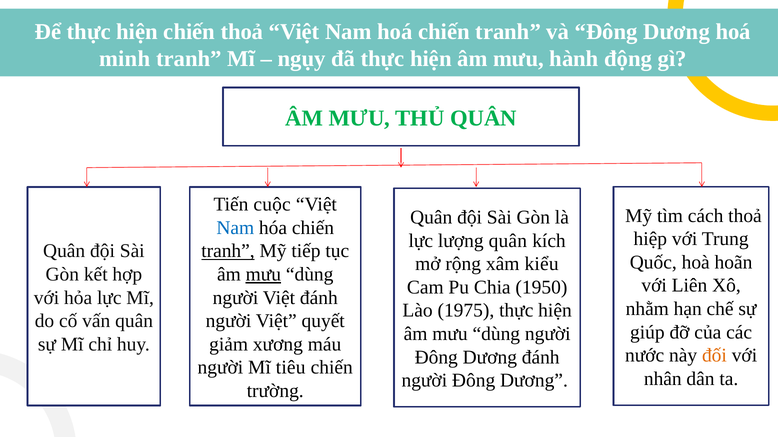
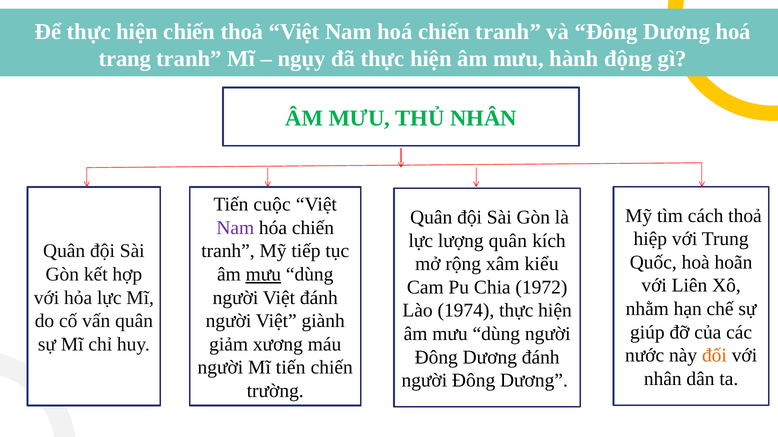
minh: minh -> trang
THỦ QUÂN: QUÂN -> NHÂN
Nam at (235, 228) colour: blue -> purple
tranh at (228, 251) underline: present -> none
1950: 1950 -> 1972
1975: 1975 -> 1974
quyết: quyết -> giành
Mĩ tiêu: tiêu -> tiến
